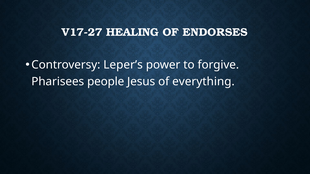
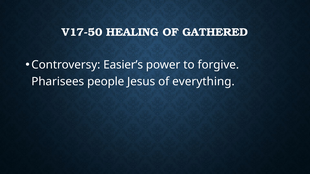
V17-27: V17-27 -> V17-50
ENDORSES: ENDORSES -> GATHERED
Leper’s: Leper’s -> Easier’s
